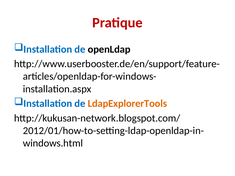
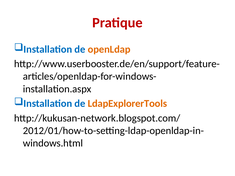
openLdap colour: black -> orange
